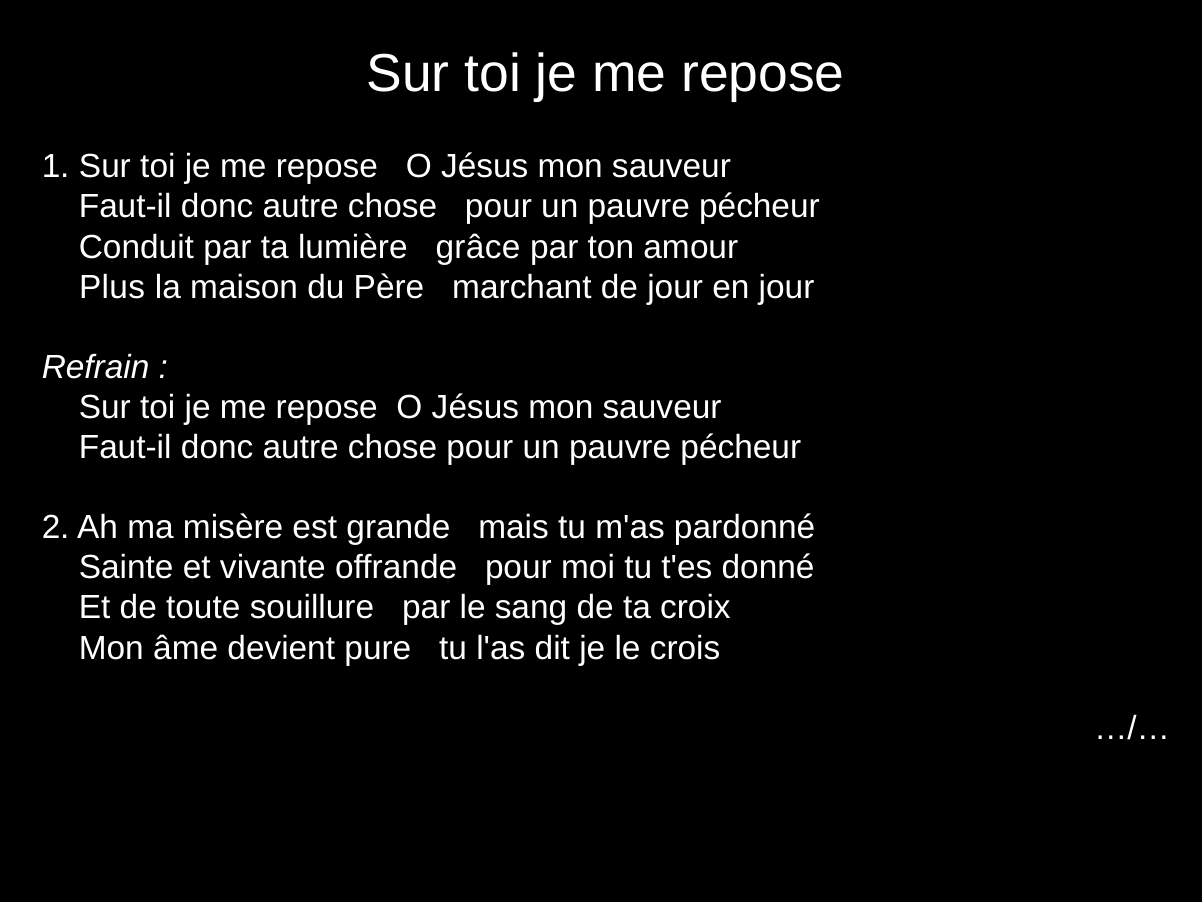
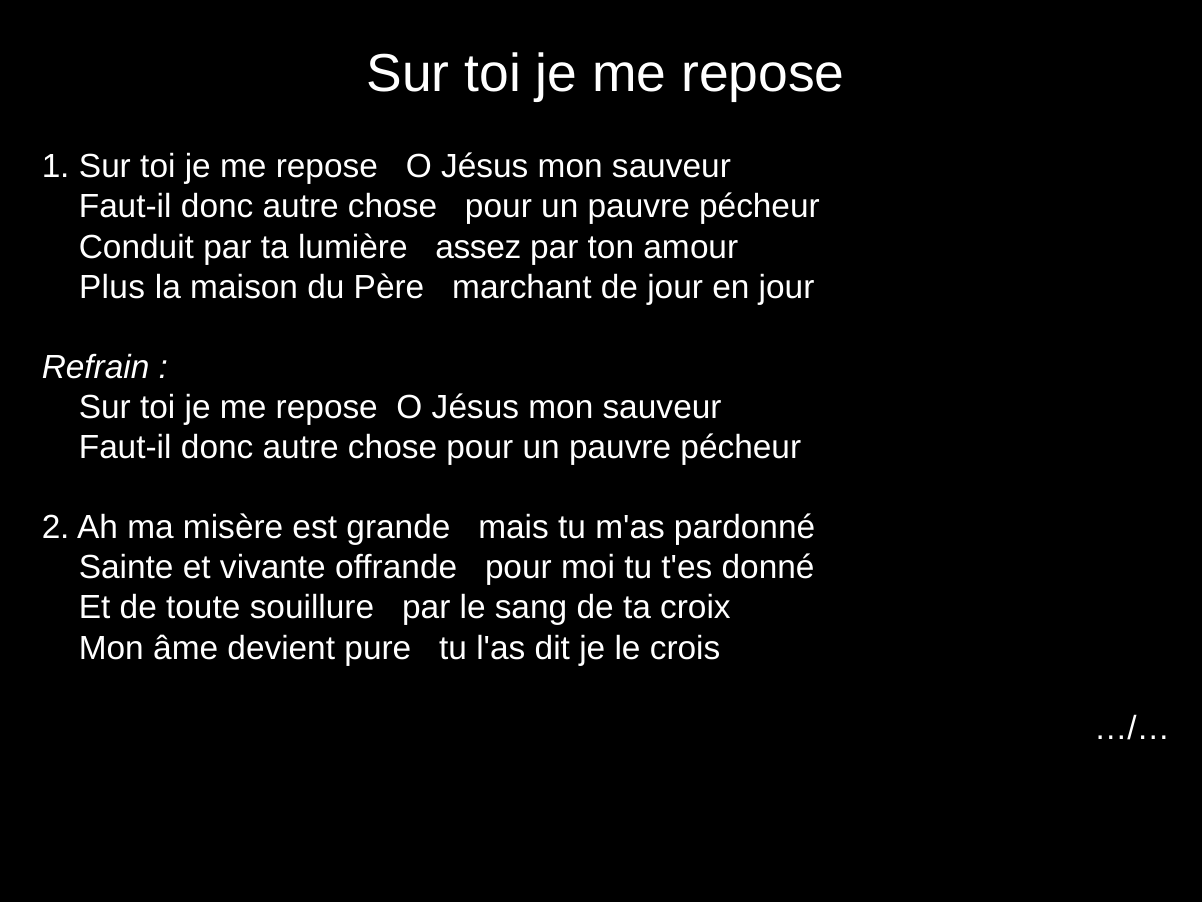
grâce: grâce -> assez
